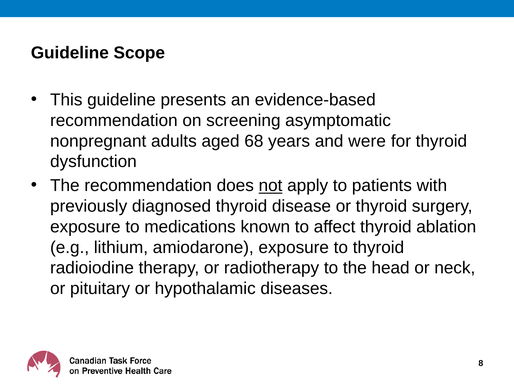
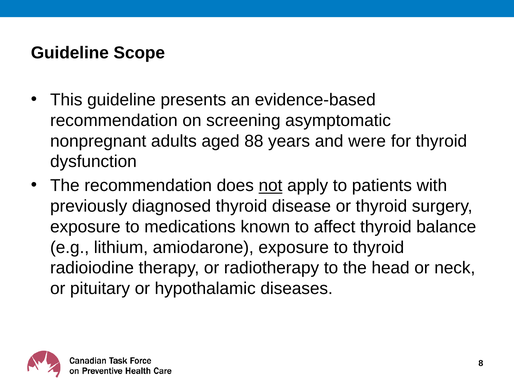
68: 68 -> 88
ablation: ablation -> balance
